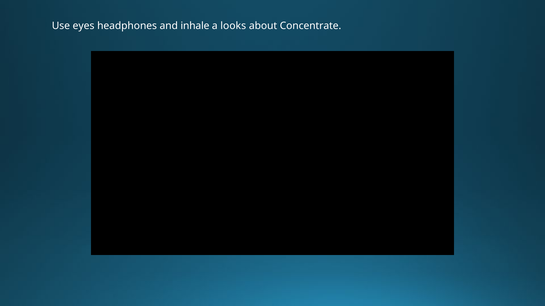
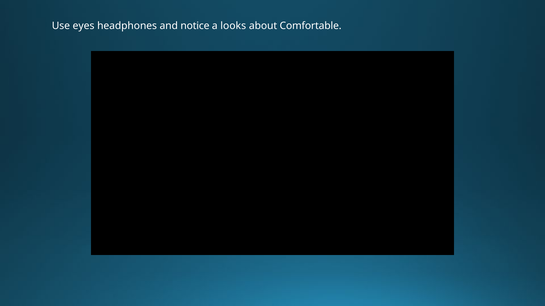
inhale: inhale -> notice
Concentrate: Concentrate -> Comfortable
